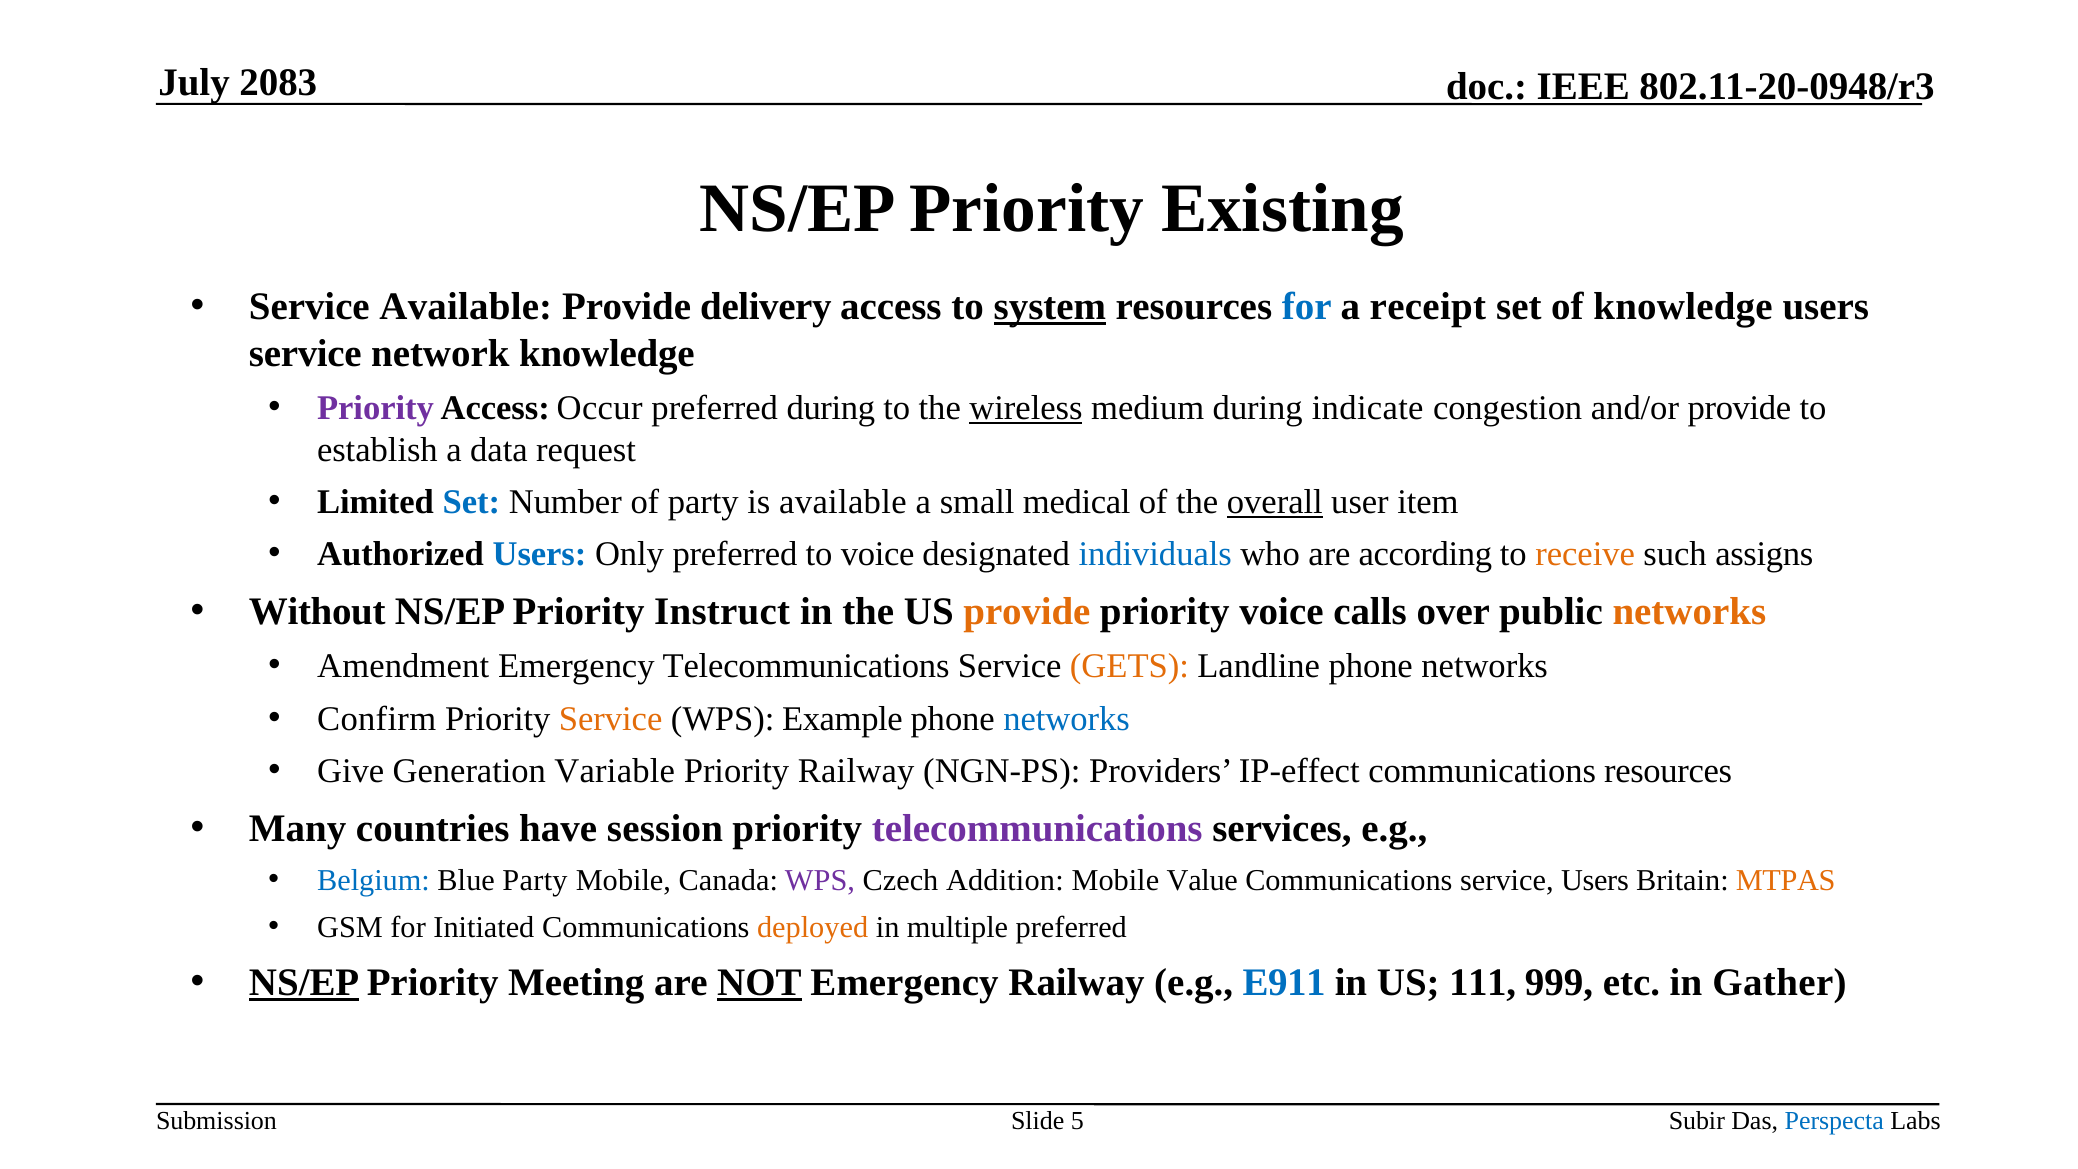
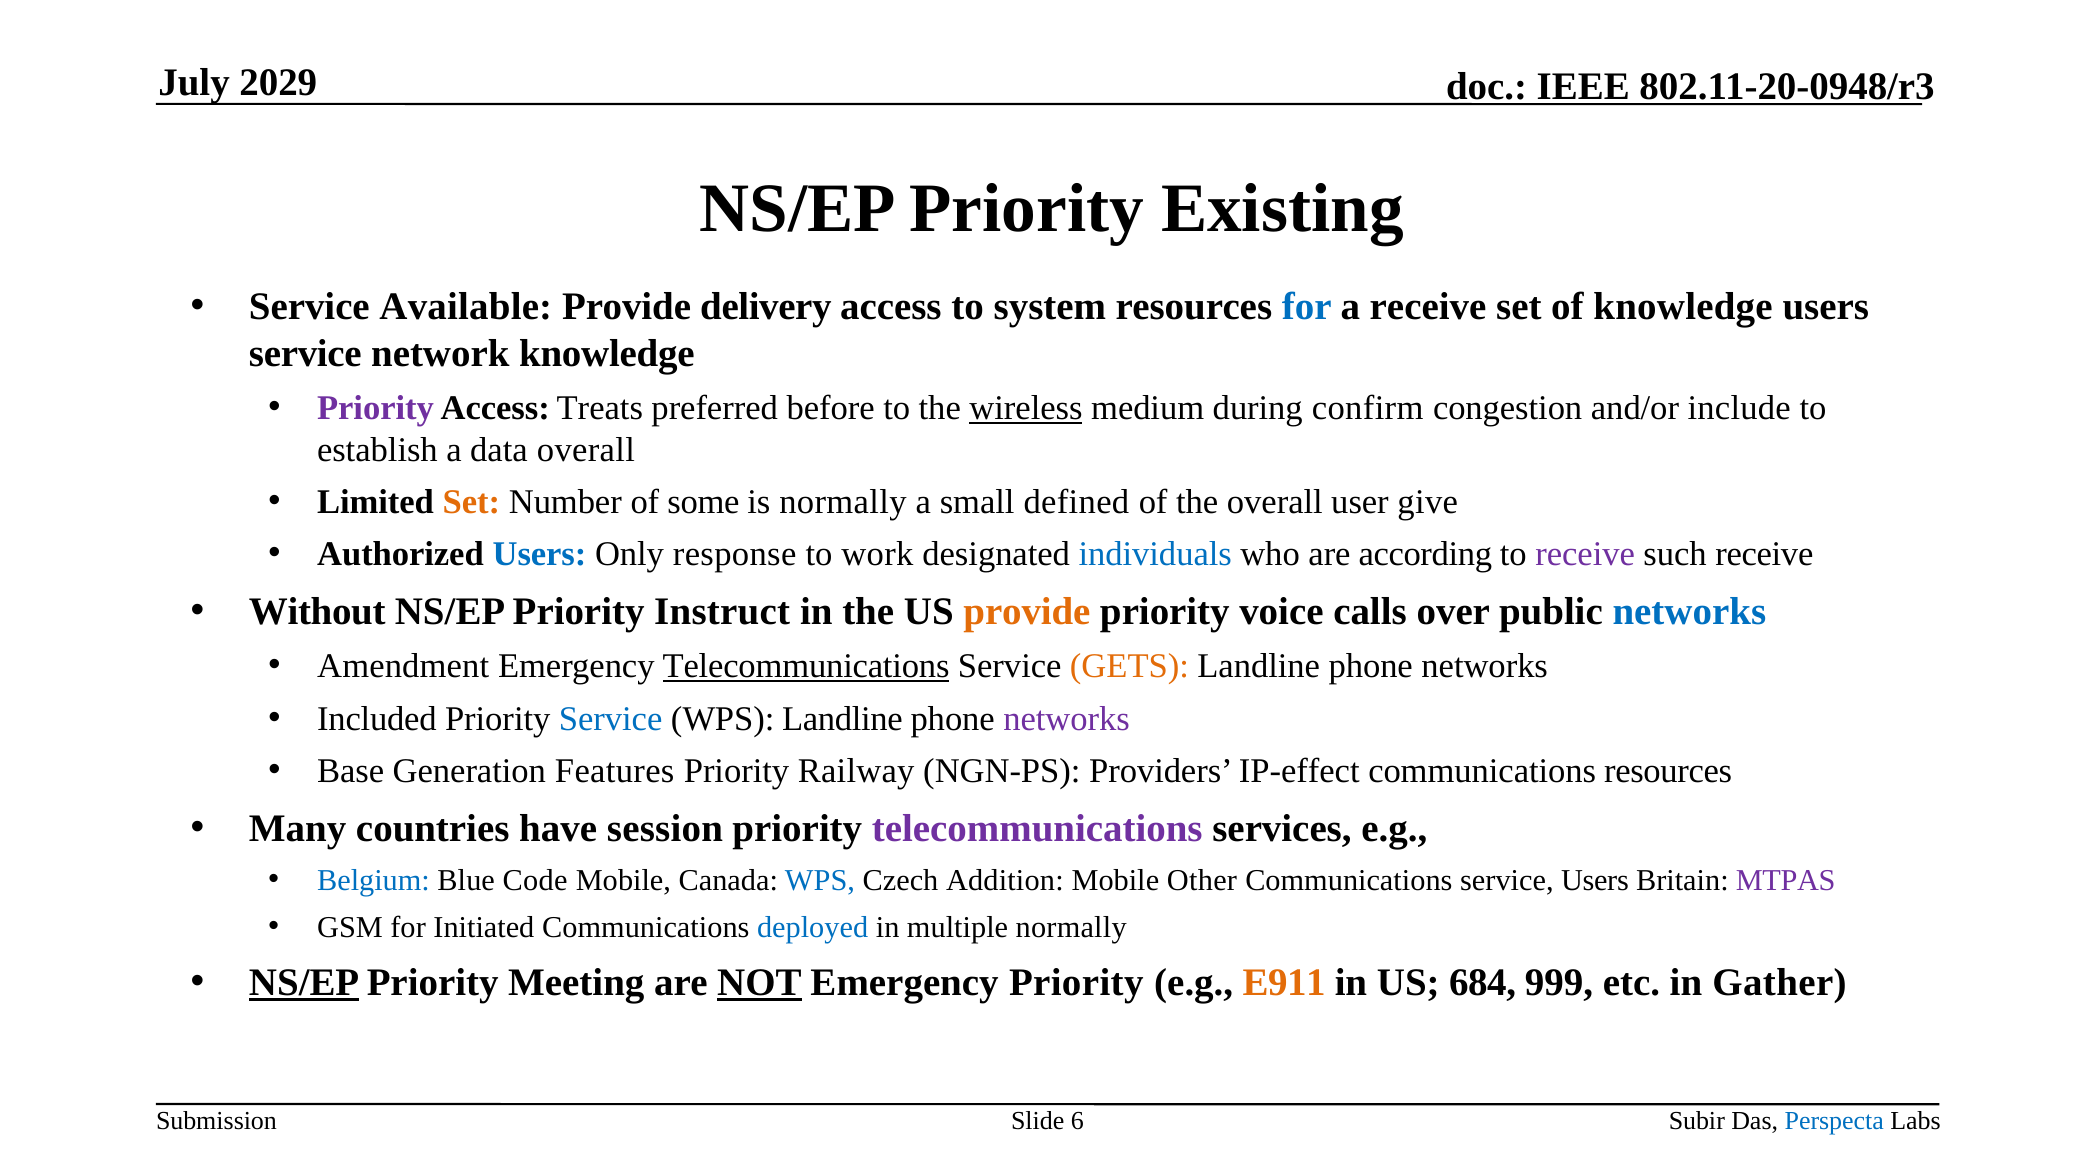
2083: 2083 -> 2029
system underline: present -> none
a receipt: receipt -> receive
Occur: Occur -> Treats
preferred during: during -> before
indicate: indicate -> confirm
and/or provide: provide -> include
data request: request -> overall
Set at (471, 502) colour: blue -> orange
of party: party -> some
is available: available -> normally
medical: medical -> defined
overall at (1275, 502) underline: present -> none
item: item -> give
Only preferred: preferred -> response
to voice: voice -> work
receive at (1585, 554) colour: orange -> purple
such assigns: assigns -> receive
networks at (1689, 612) colour: orange -> blue
Telecommunications at (806, 666) underline: none -> present
Confirm: Confirm -> Included
Service at (611, 719) colour: orange -> blue
WPS Example: Example -> Landline
networks at (1067, 719) colour: blue -> purple
Give: Give -> Base
Variable: Variable -> Features
Blue Party: Party -> Code
WPS at (820, 880) colour: purple -> blue
Value: Value -> Other
MTPAS colour: orange -> purple
deployed colour: orange -> blue
multiple preferred: preferred -> normally
Emergency Railway: Railway -> Priority
E911 colour: blue -> orange
111: 111 -> 684
5: 5 -> 6
